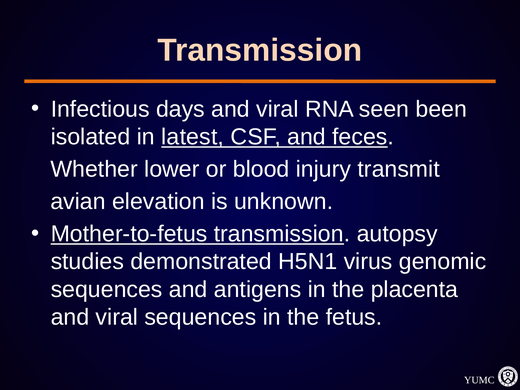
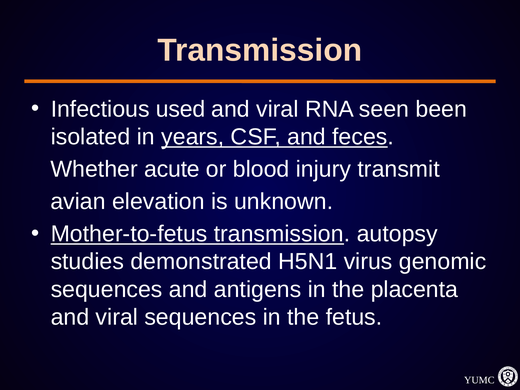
days: days -> used
latest: latest -> years
lower: lower -> acute
